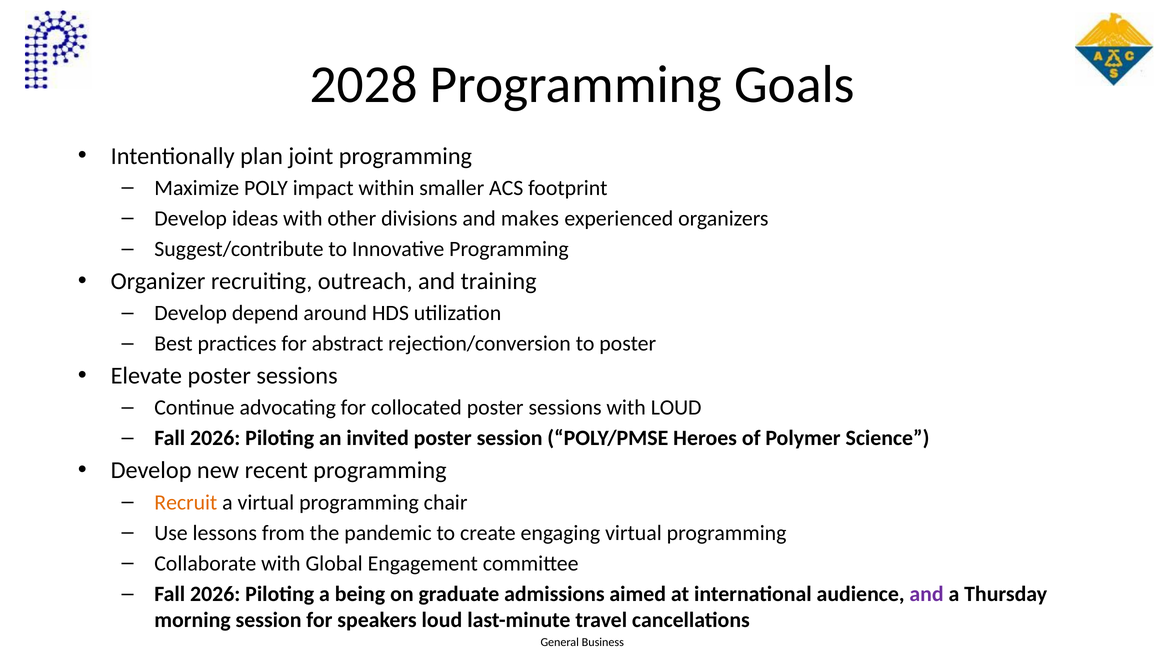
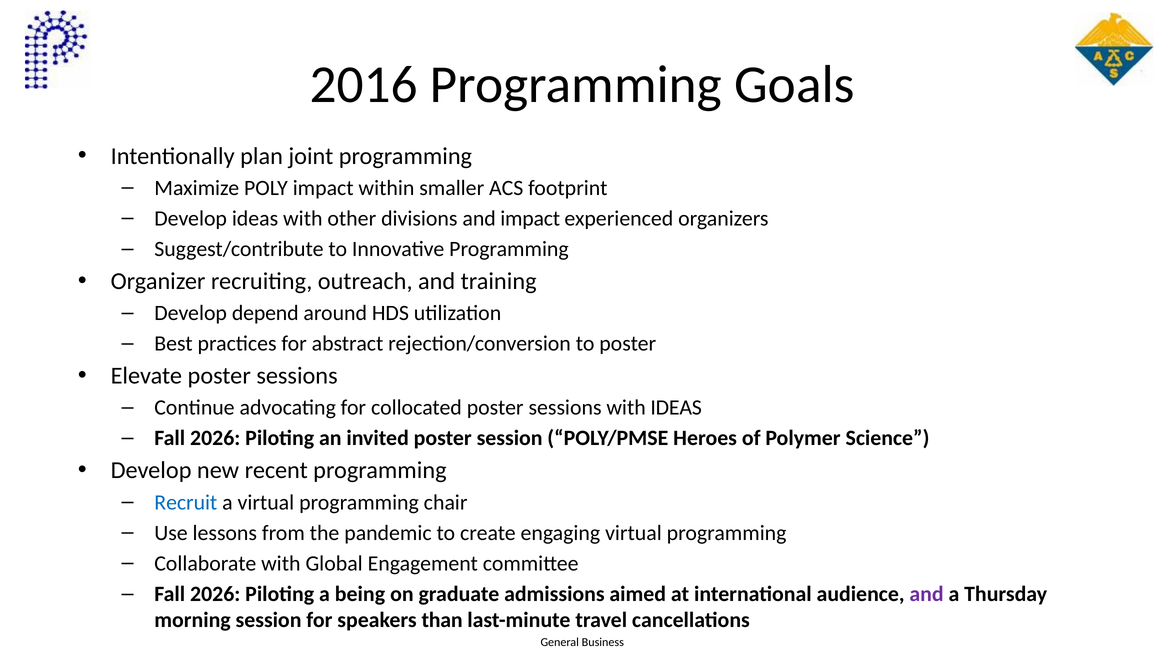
2028: 2028 -> 2016
and makes: makes -> impact
with LOUD: LOUD -> IDEAS
Recruit colour: orange -> blue
speakers loud: loud -> than
